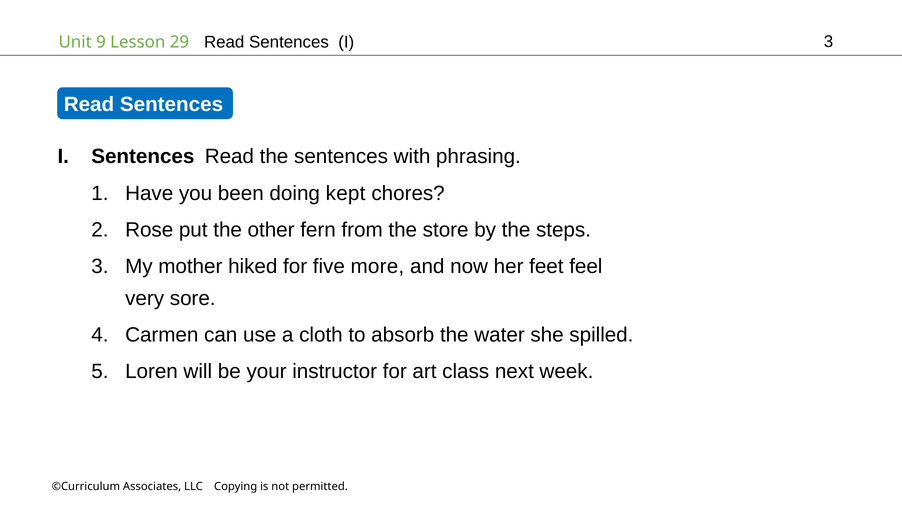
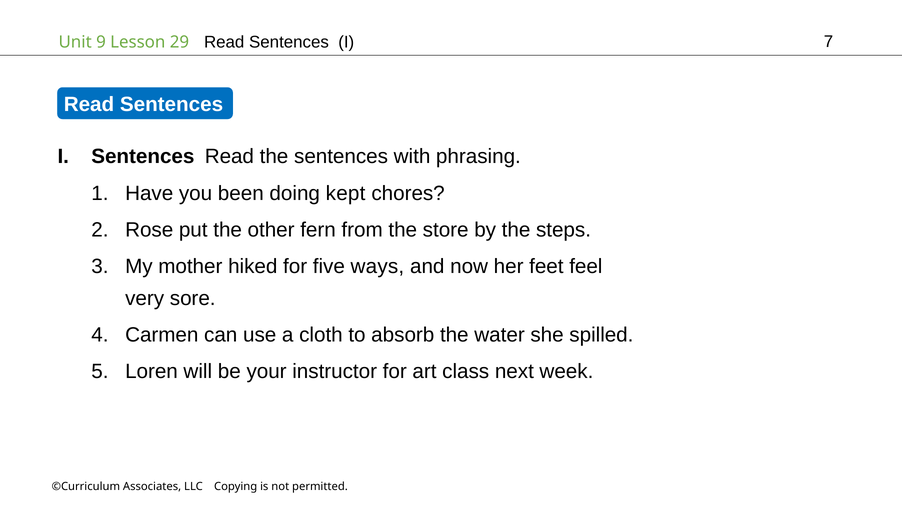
3 at (829, 42): 3 -> 7
more: more -> ways
